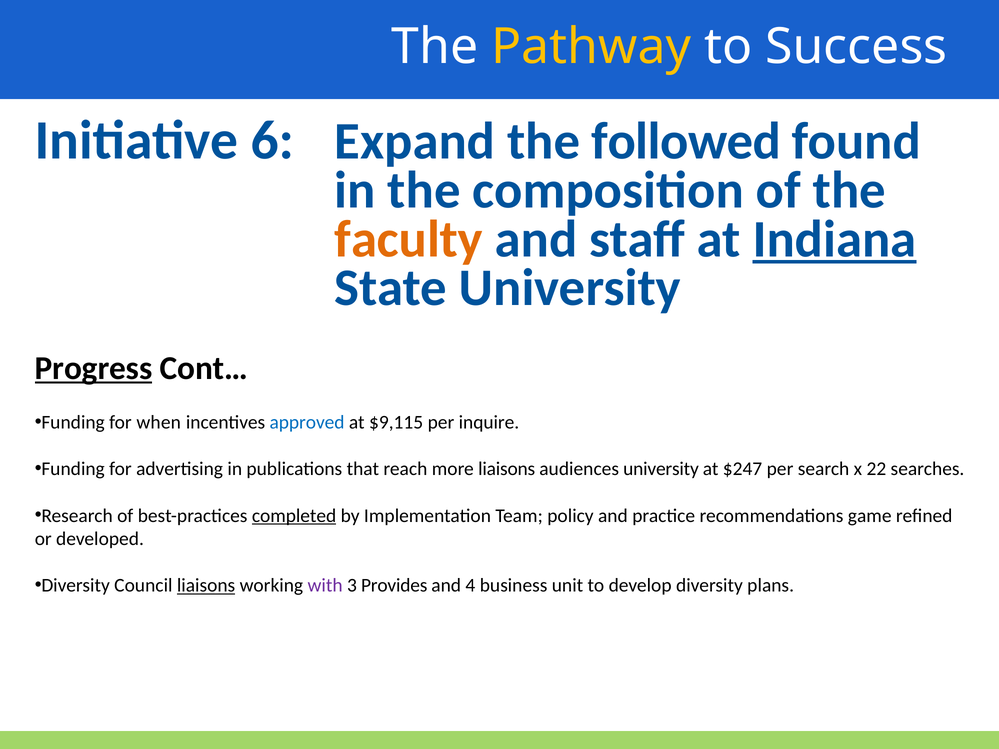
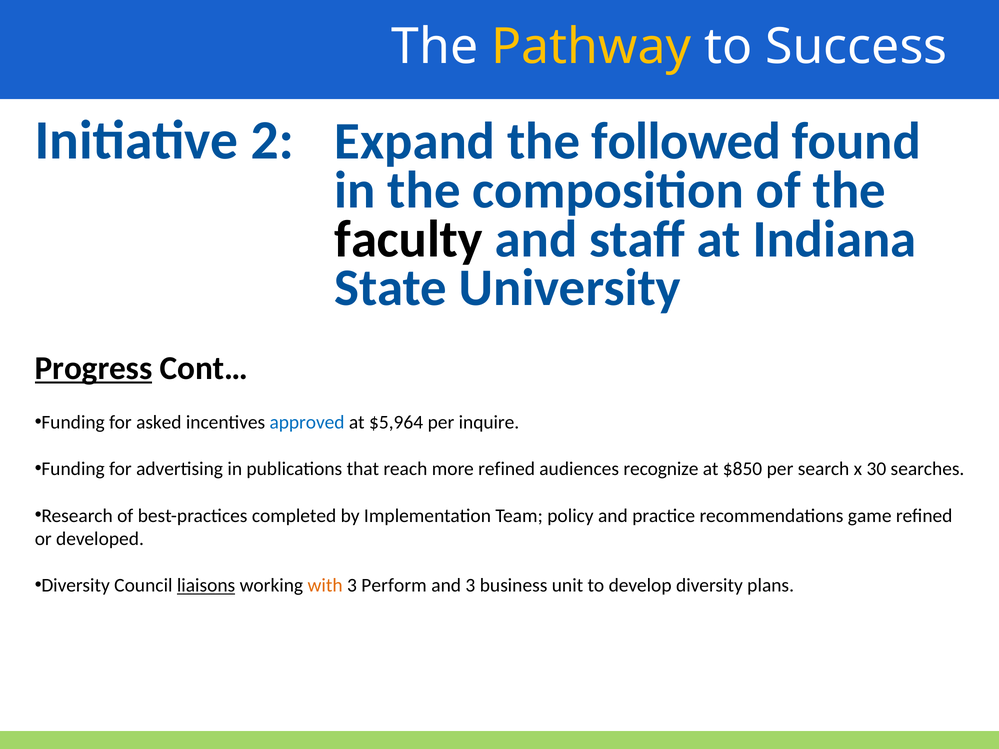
6: 6 -> 2
faculty colour: orange -> black
Indiana underline: present -> none
when: when -> asked
$9,115: $9,115 -> $5,964
more liaisons: liaisons -> refined
audiences university: university -> recognize
$247: $247 -> $850
22: 22 -> 30
completed underline: present -> none
with colour: purple -> orange
Provides: Provides -> Perform
and 4: 4 -> 3
